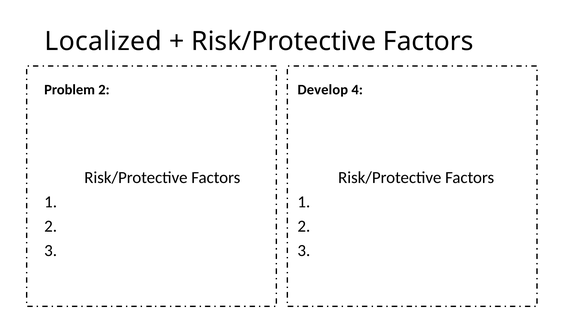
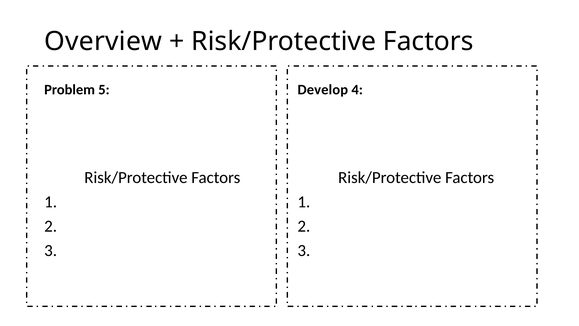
Localized: Localized -> Overview
Problem 2: 2 -> 5
